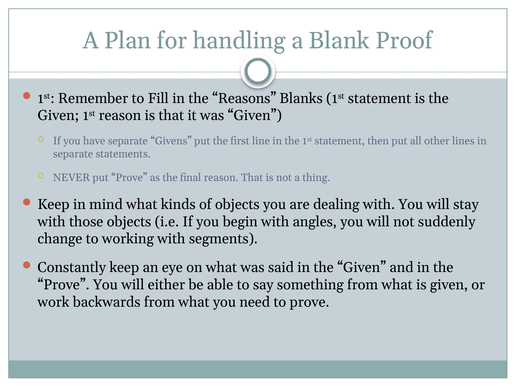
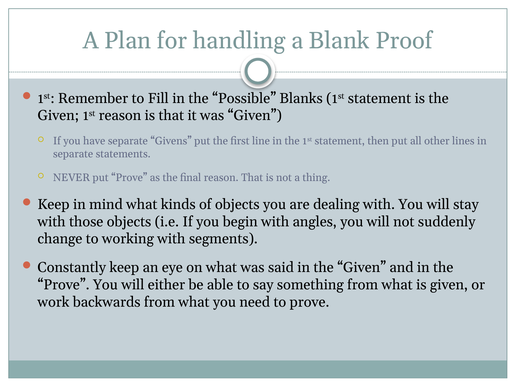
Reasons: Reasons -> Possible
